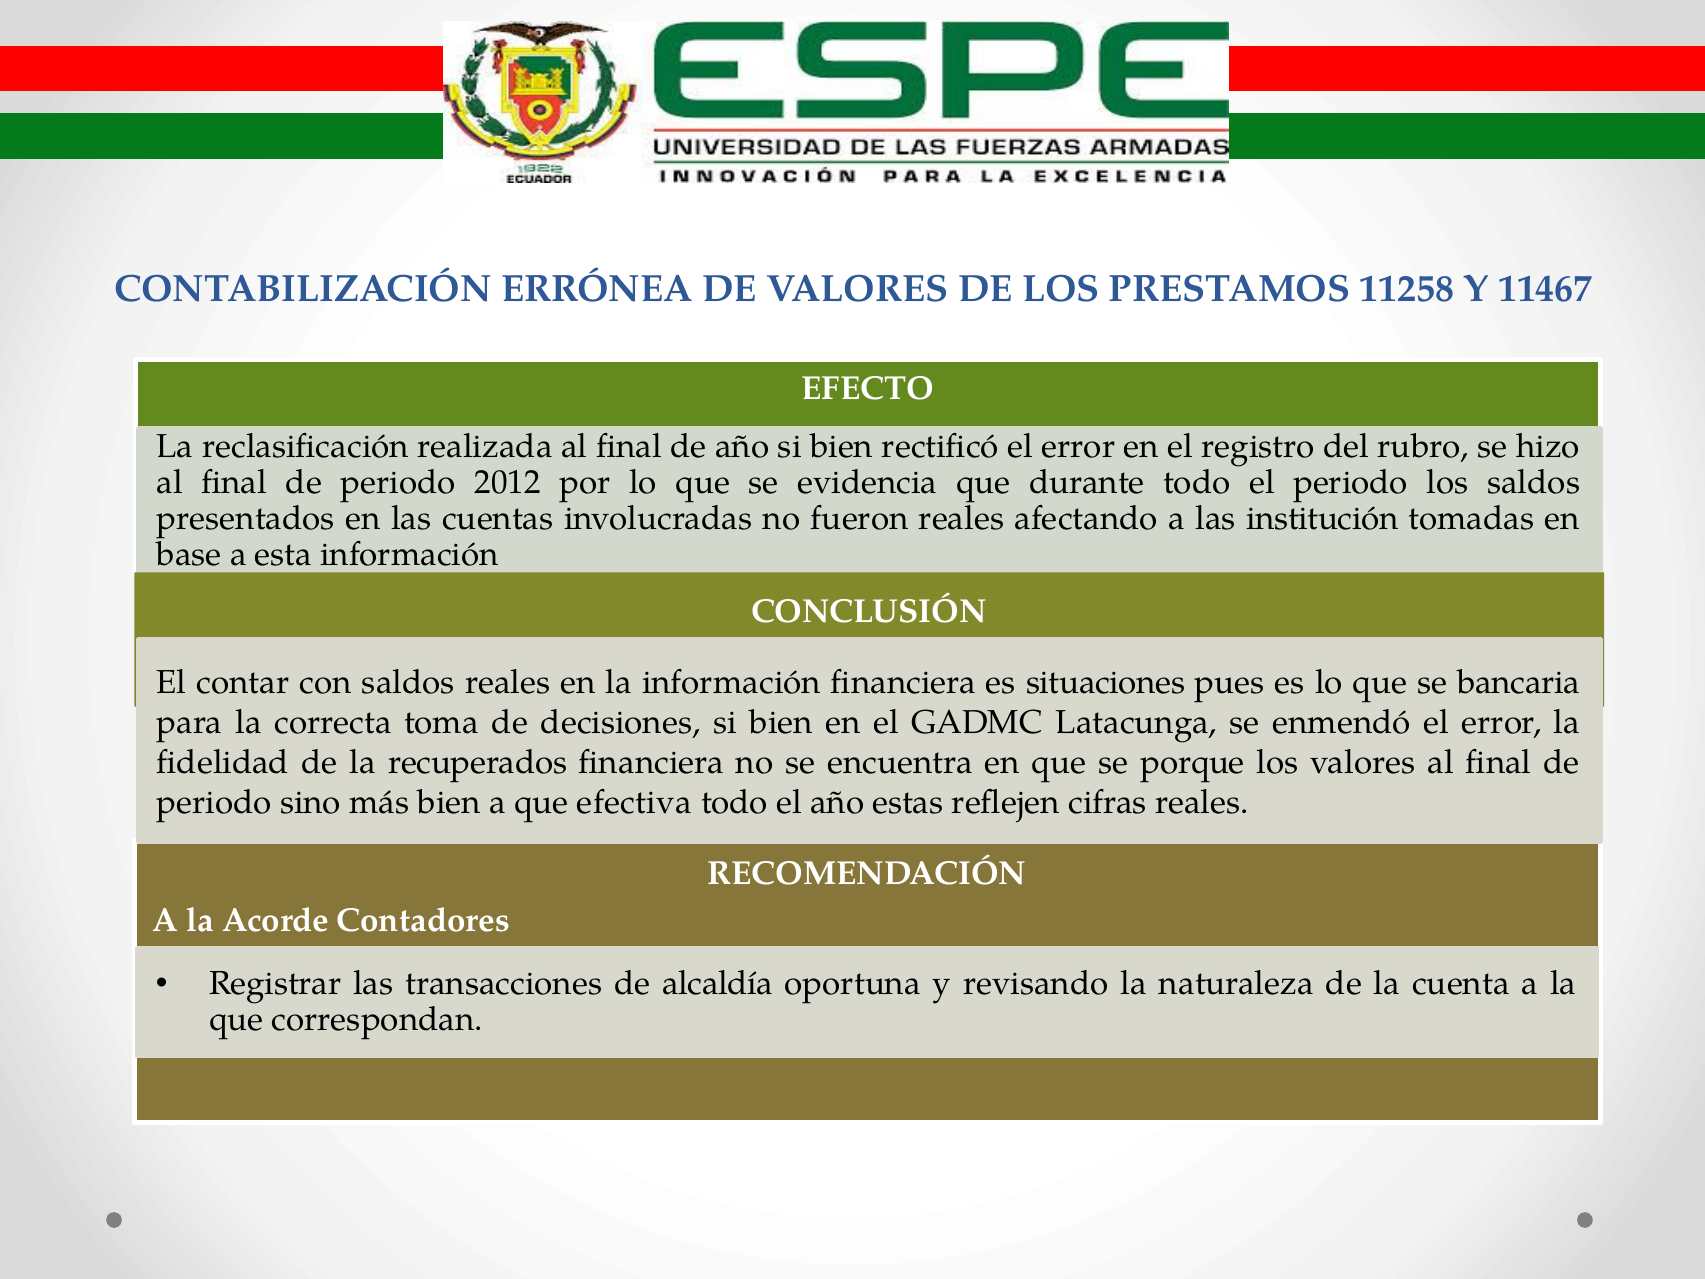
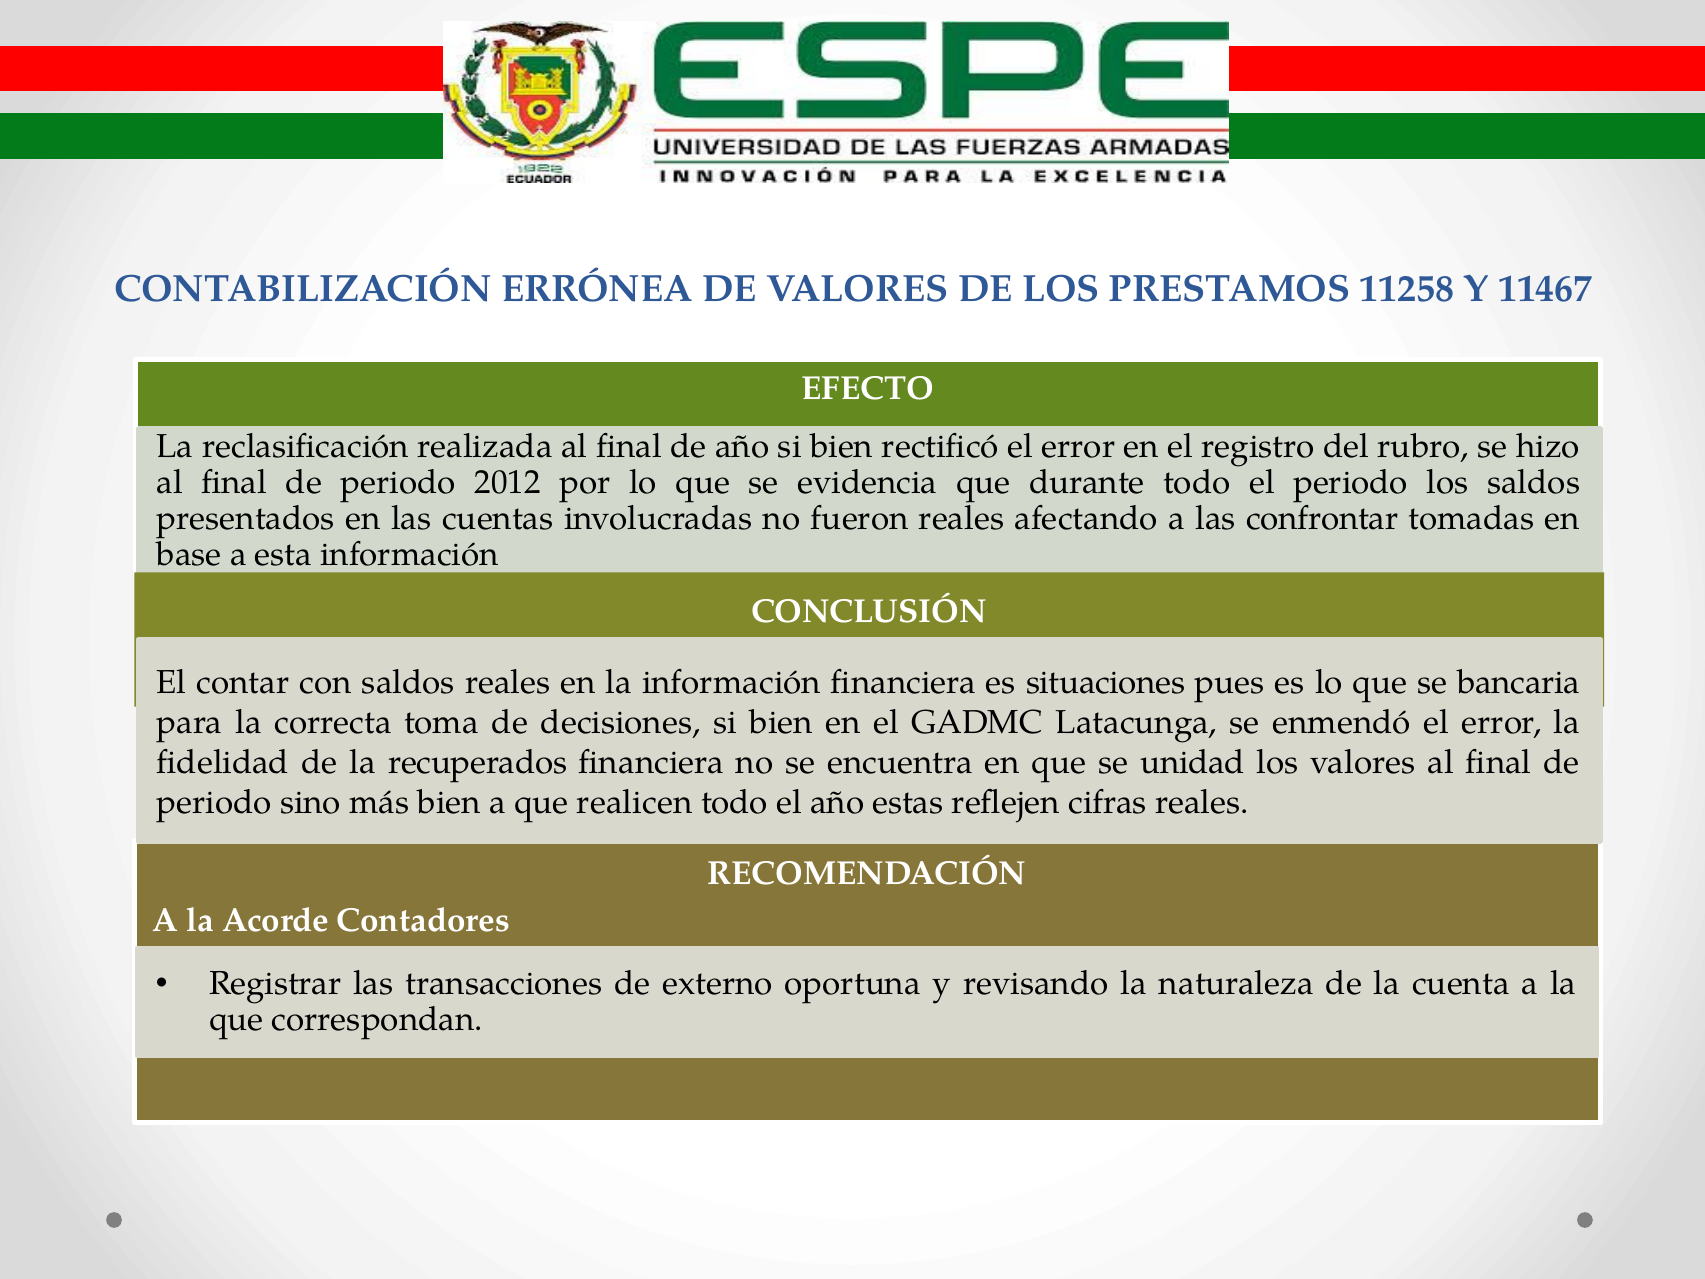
institución: institución -> confrontar
porque: porque -> unidad
efectiva: efectiva -> realicen
alcaldía: alcaldía -> externo
